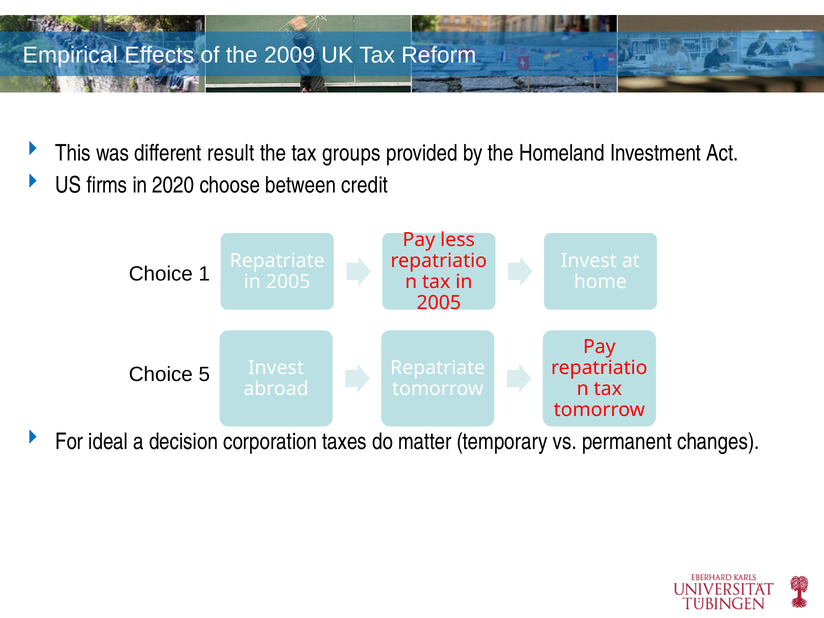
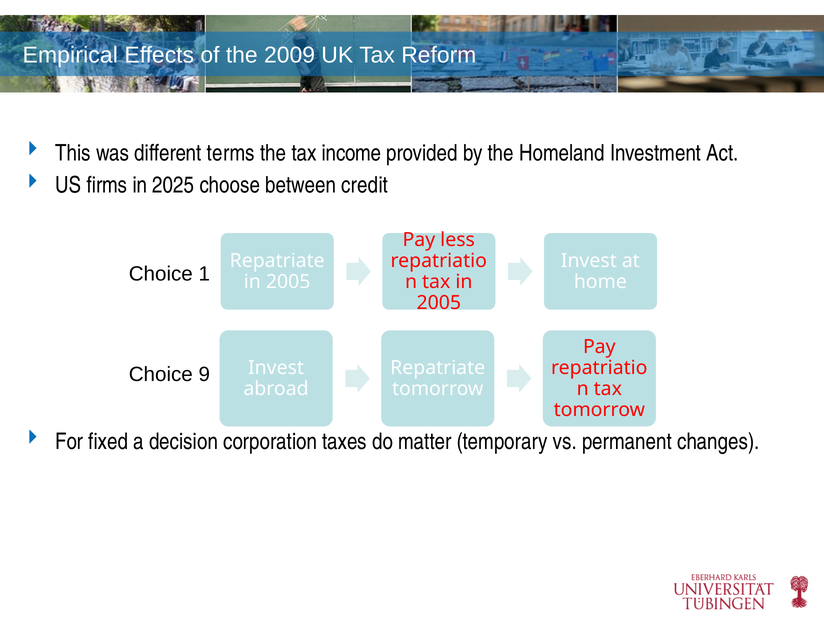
result: result -> terms
groups: groups -> income
2020: 2020 -> 2025
5: 5 -> 9
ideal: ideal -> fixed
